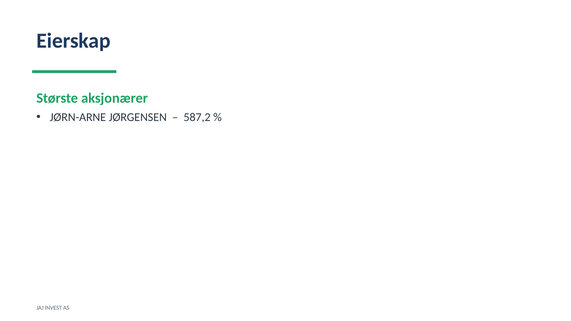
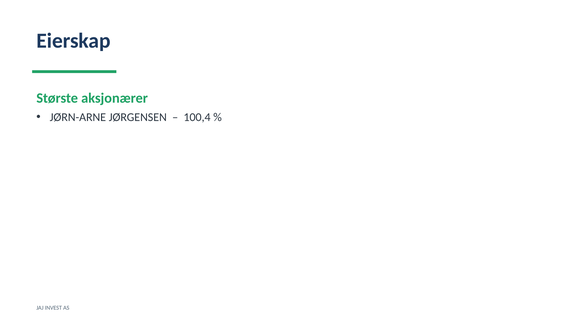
587,2: 587,2 -> 100,4
